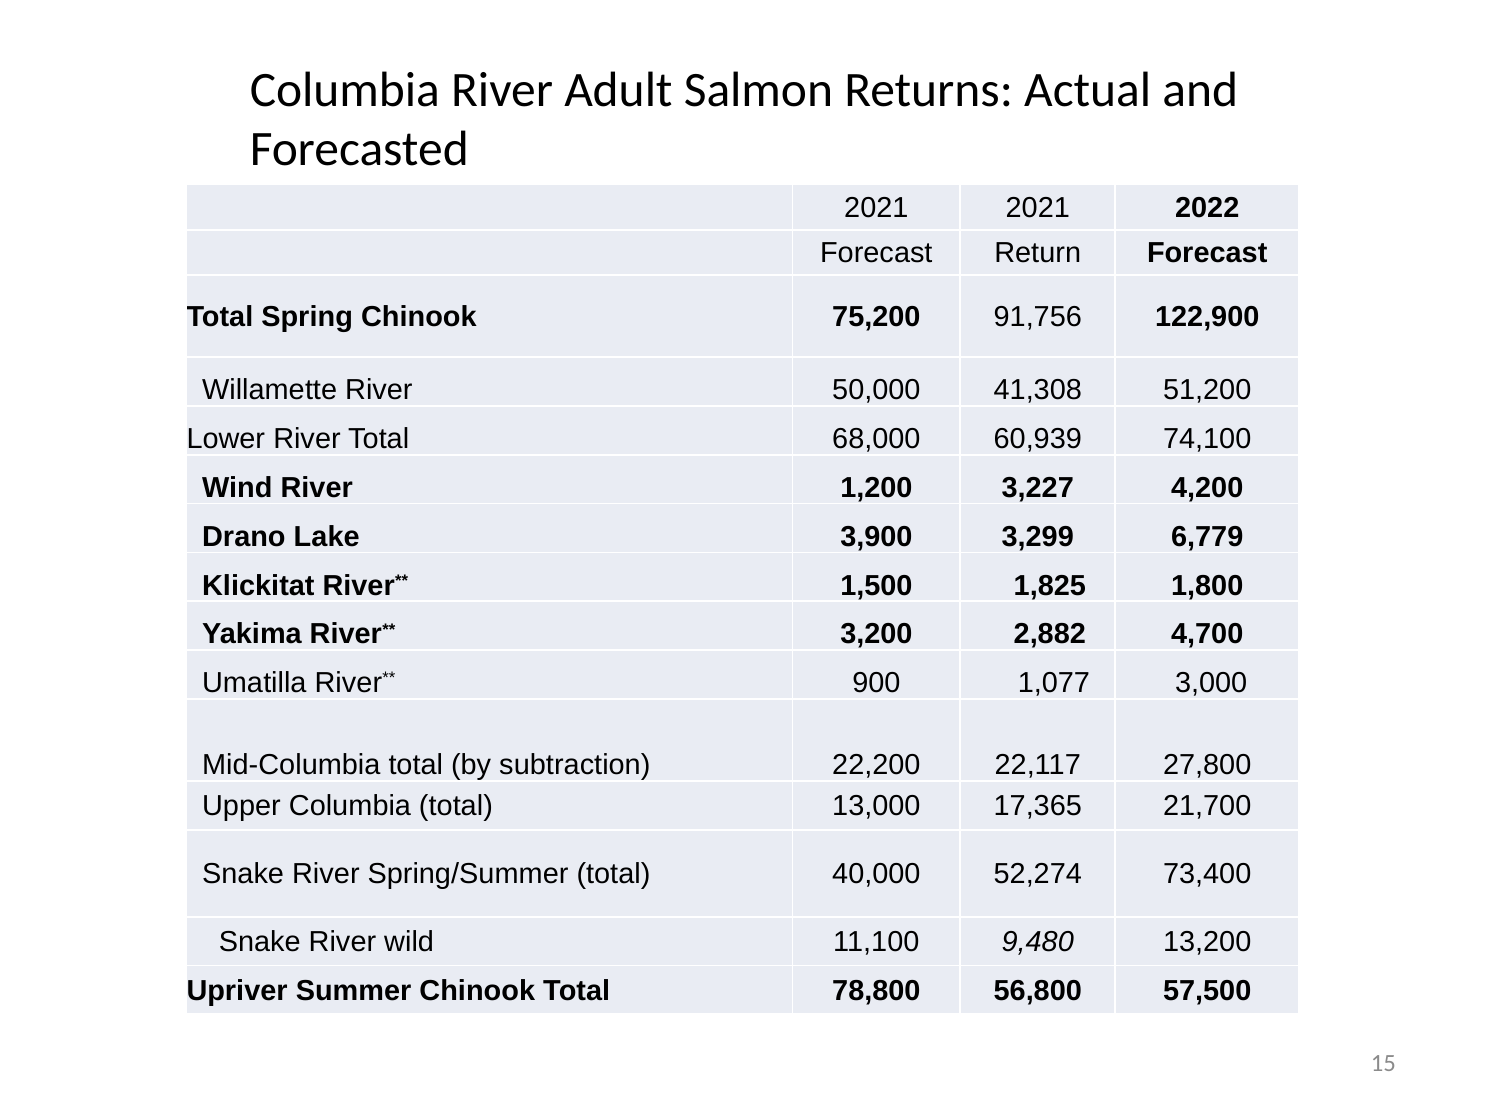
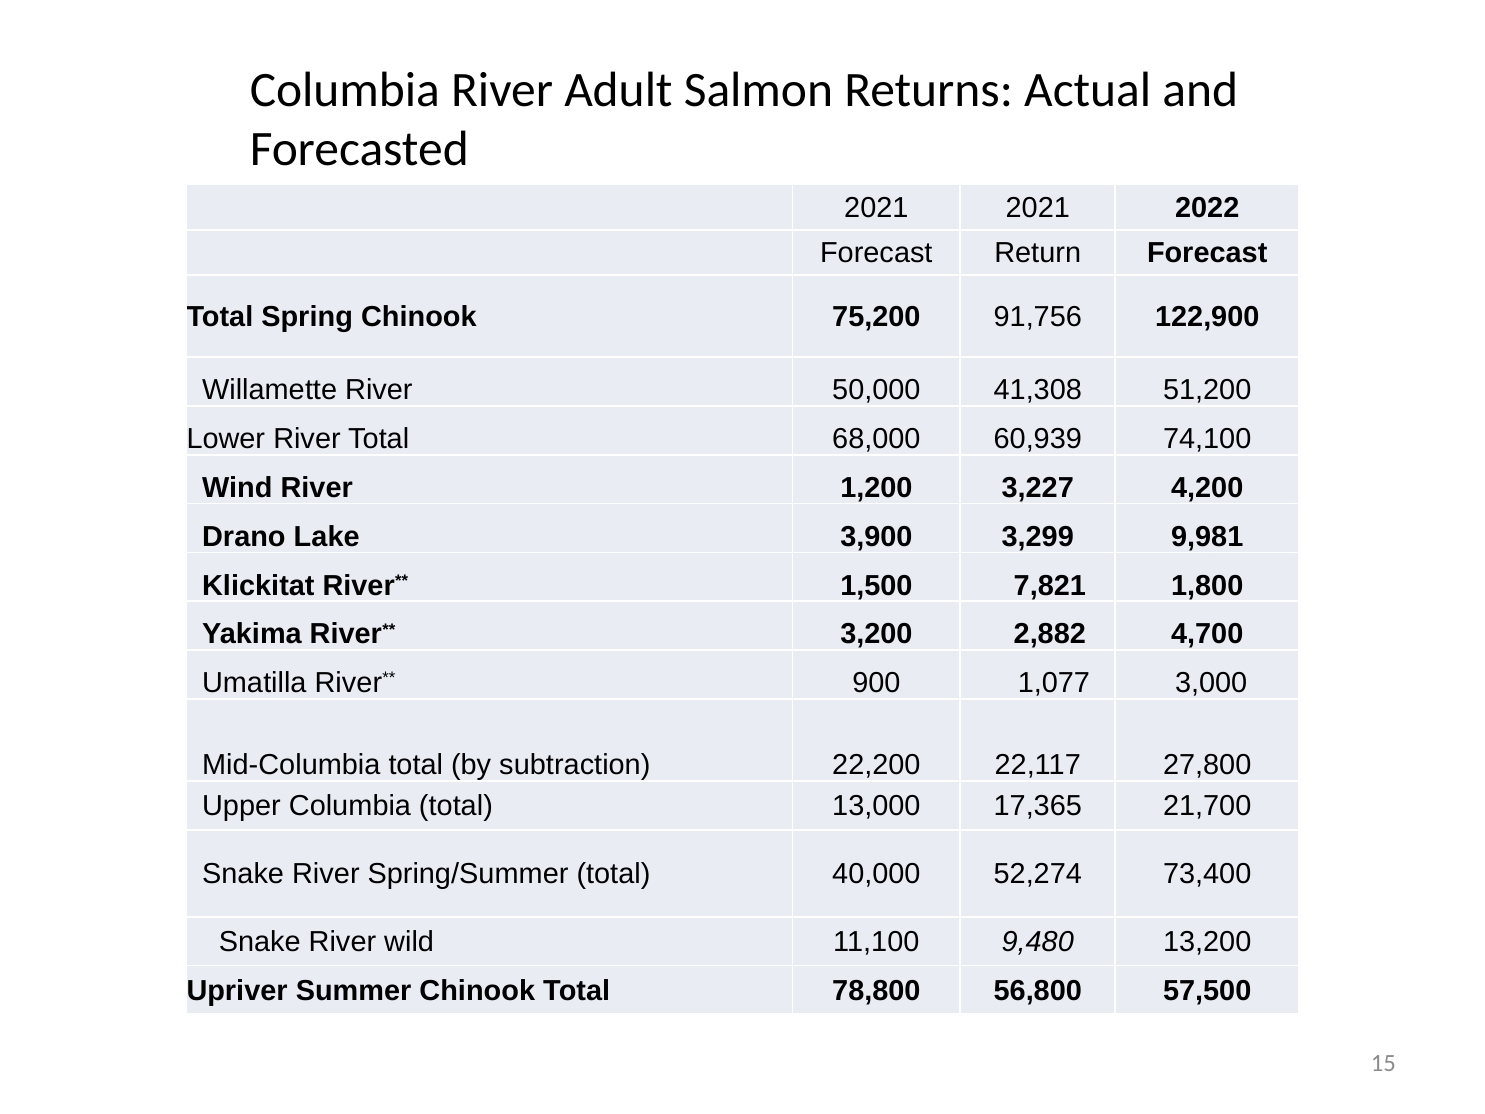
6,779: 6,779 -> 9,981
1,825: 1,825 -> 7,821
